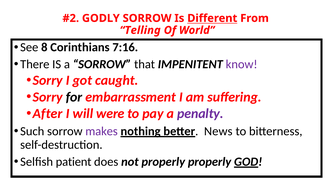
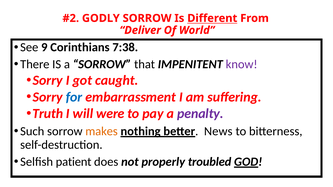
Telling: Telling -> Deliver
8: 8 -> 9
7:16: 7:16 -> 7:38
for colour: black -> blue
After: After -> Truth
makes colour: purple -> orange
properly properly: properly -> troubled
